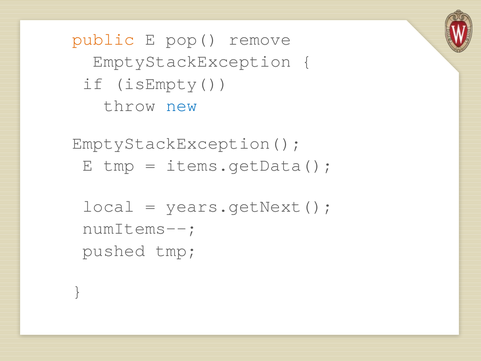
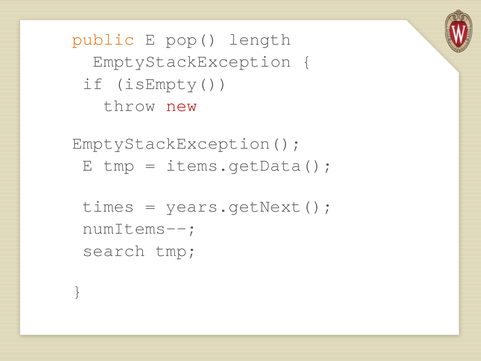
remove: remove -> length
new colour: blue -> red
local: local -> times
pushed: pushed -> search
